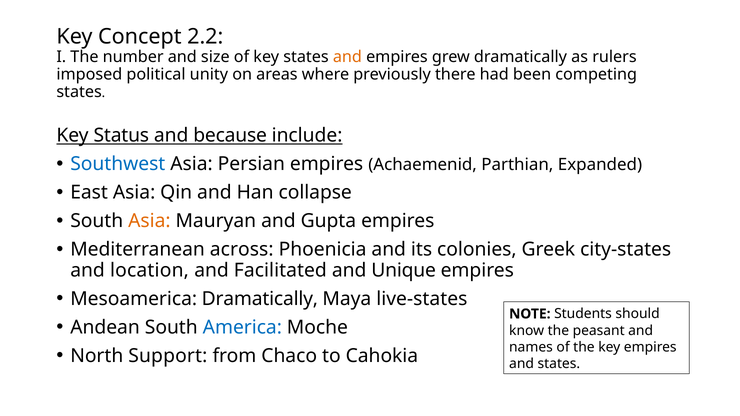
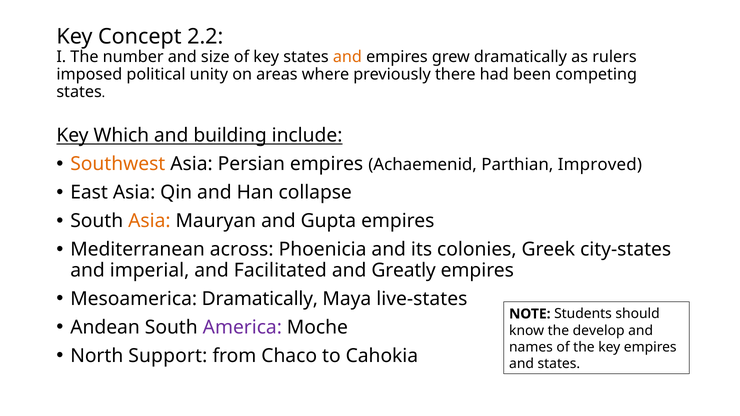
Status: Status -> Which
because: because -> building
Southwest colour: blue -> orange
Expanded: Expanded -> Improved
location: location -> imperial
Unique: Unique -> Greatly
America colour: blue -> purple
peasant: peasant -> develop
